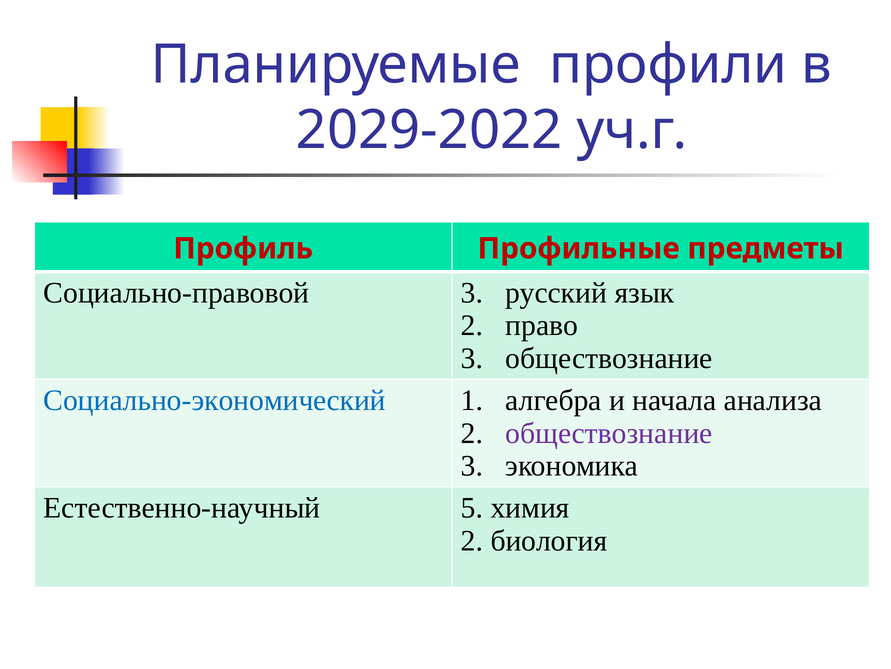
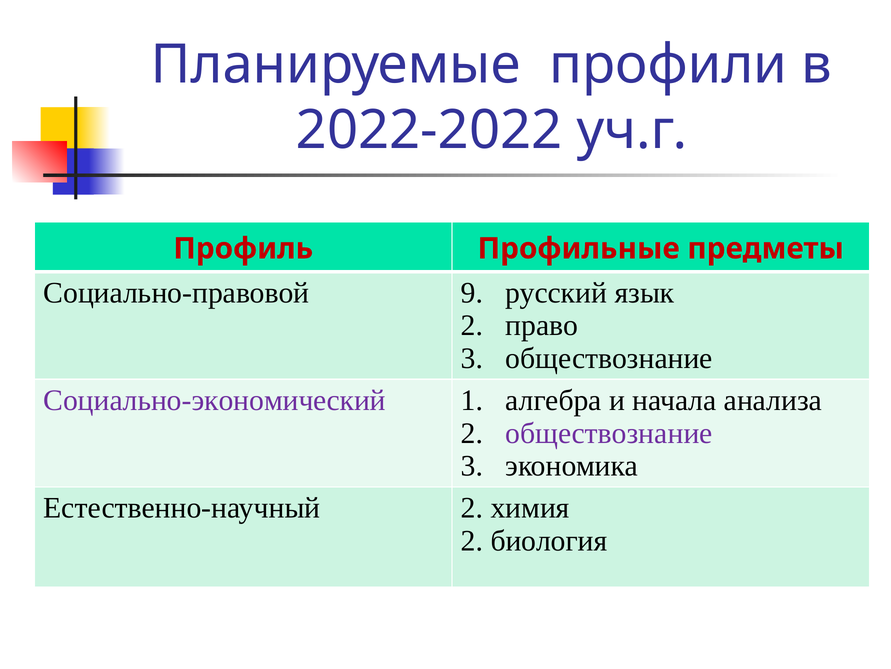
2029-2022: 2029-2022 -> 2022-2022
Социально-правовой 3: 3 -> 9
Социально-экономический colour: blue -> purple
Естественно-научный 5: 5 -> 2
